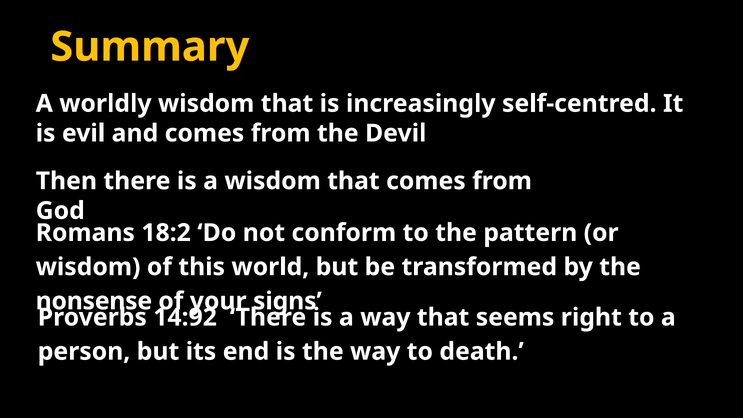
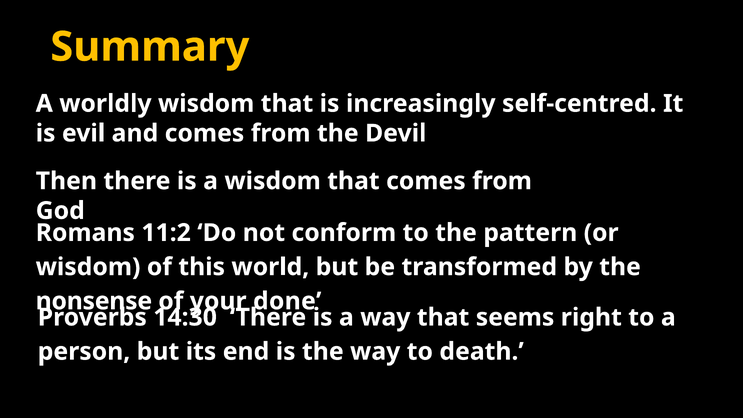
18:2: 18:2 -> 11:2
signs: signs -> done
14:92: 14:92 -> 14:30
